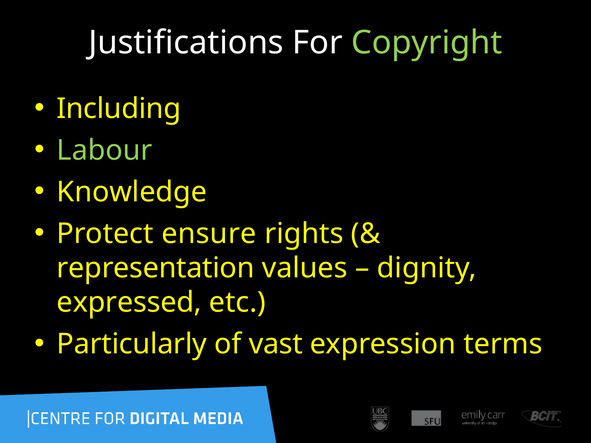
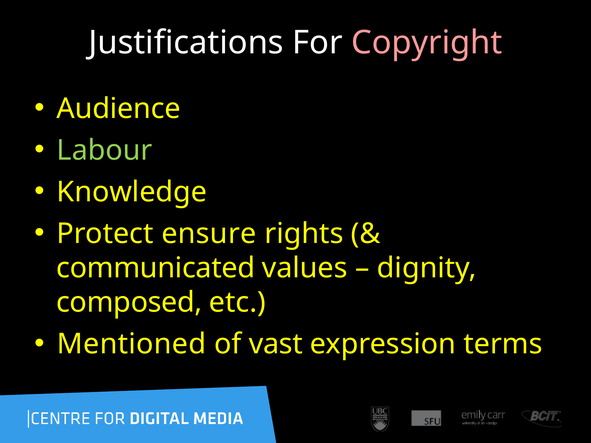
Copyright colour: light green -> pink
Including: Including -> Audience
representation: representation -> communicated
expressed: expressed -> composed
Particularly: Particularly -> Mentioned
